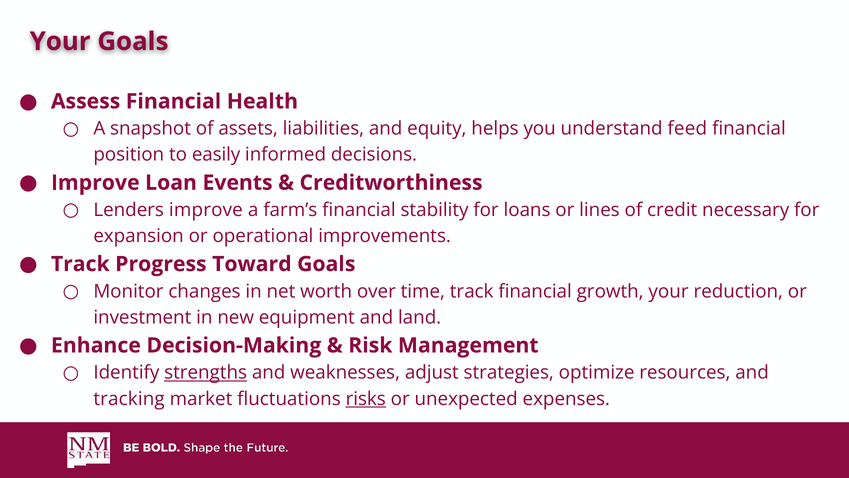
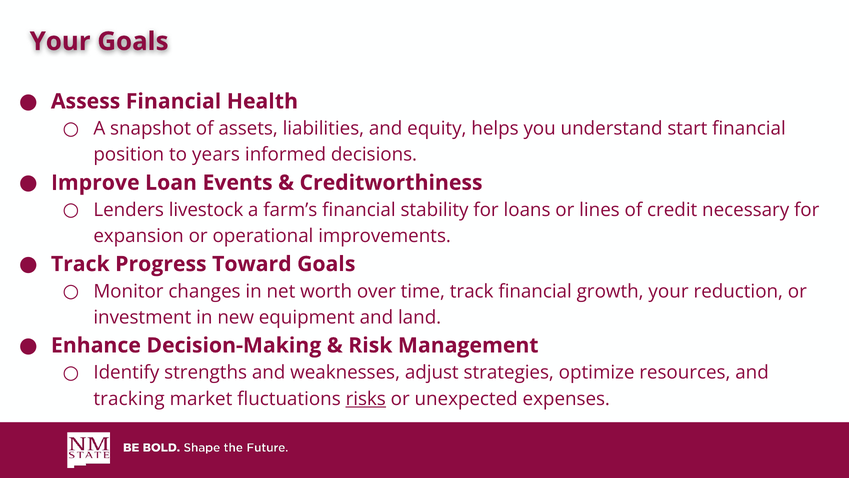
feed: feed -> start
easily: easily -> years
Lenders improve: improve -> livestock
strengths underline: present -> none
